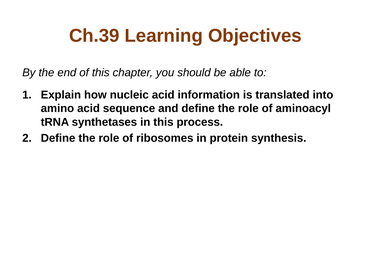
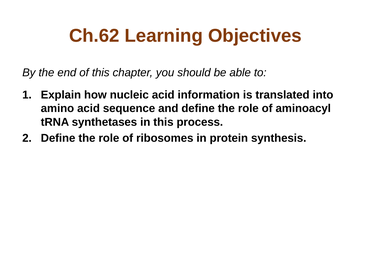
Ch.39: Ch.39 -> Ch.62
